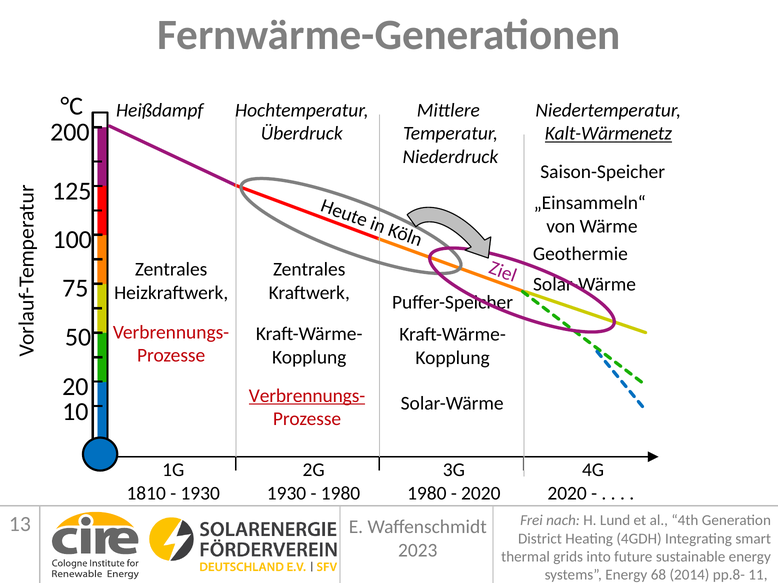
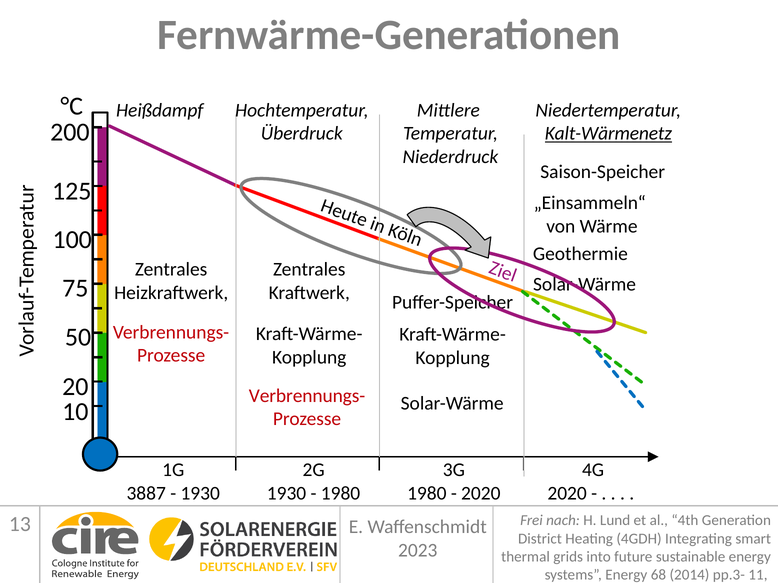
Verbrennungs- at (307, 396) underline: present -> none
1810: 1810 -> 3887
pp.8-: pp.8- -> pp.3-
